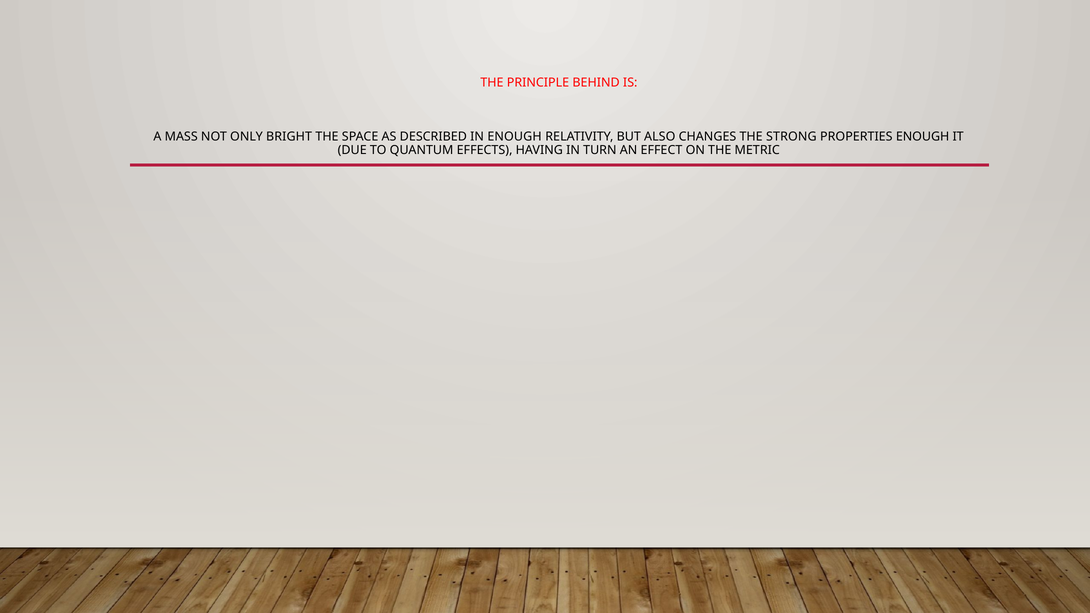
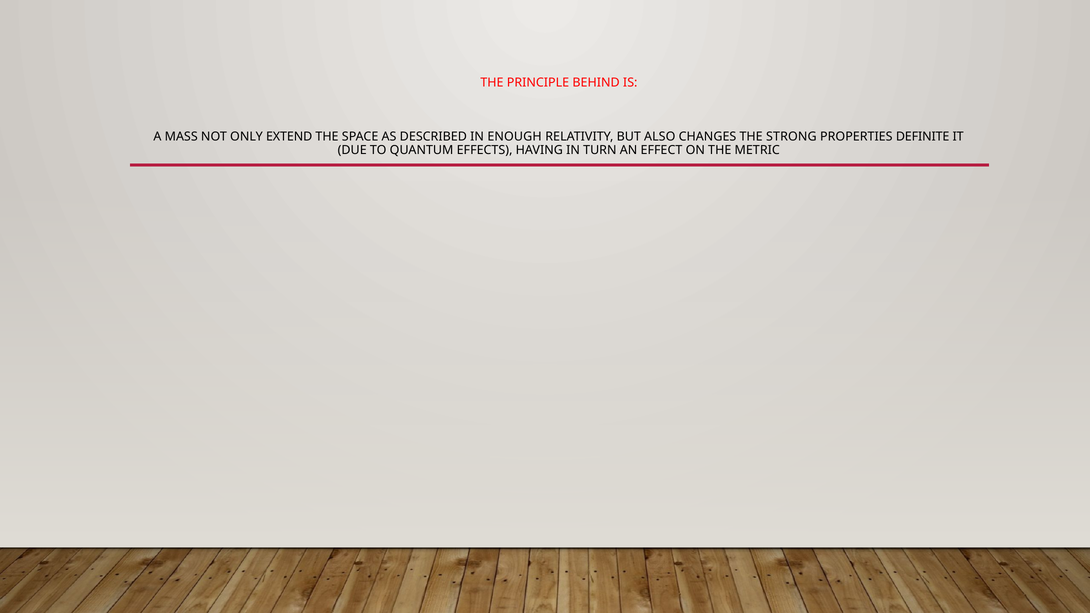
BRIGHT: BRIGHT -> EXTEND
PROPERTIES ENOUGH: ENOUGH -> DEFINITE
